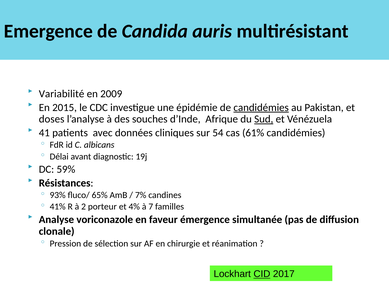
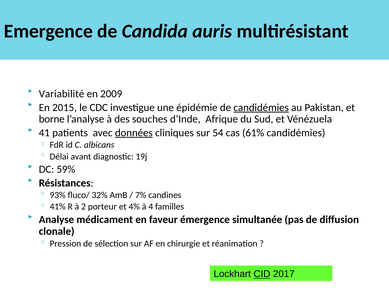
doses: doses -> borne
Sud underline: present -> none
données underline: none -> present
65%: 65% -> 32%
7: 7 -> 4
voriconazole: voriconazole -> médicament
